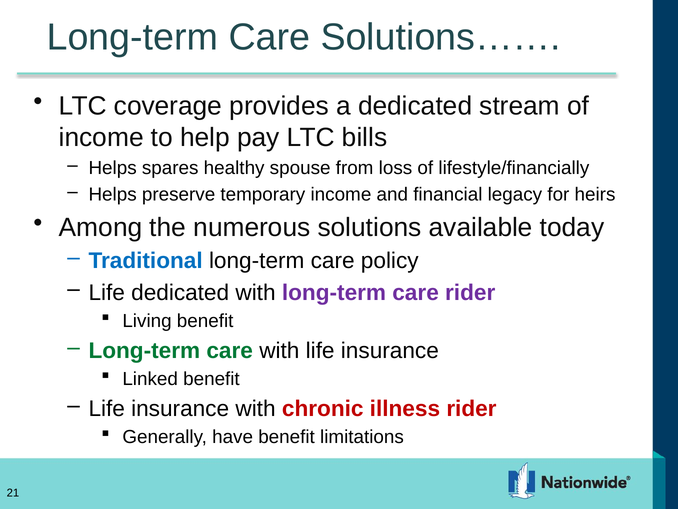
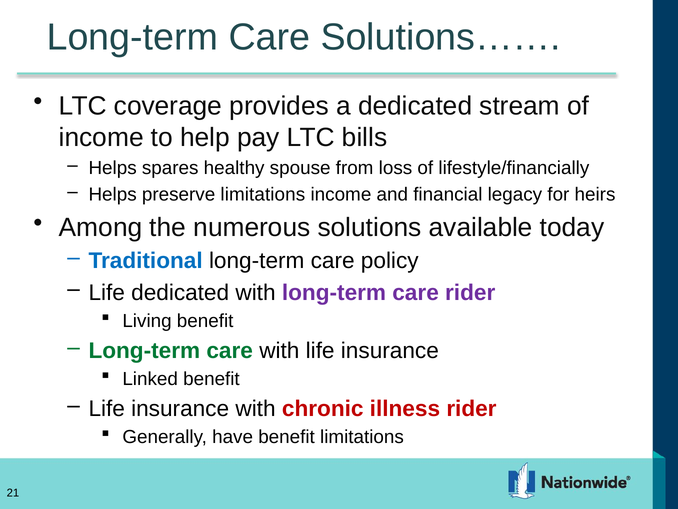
preserve temporary: temporary -> limitations
